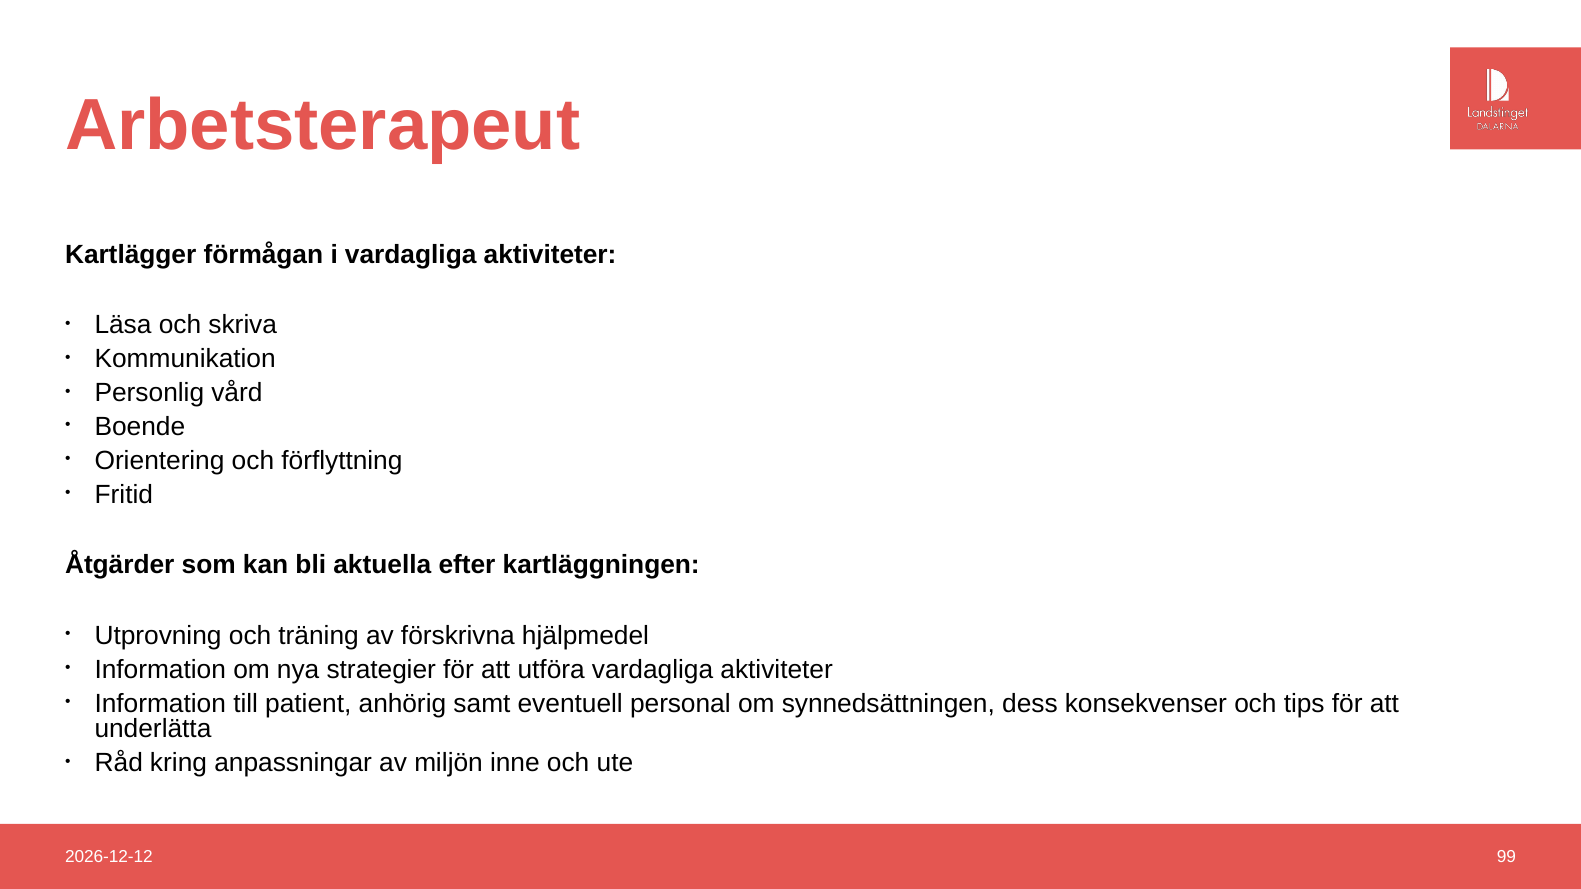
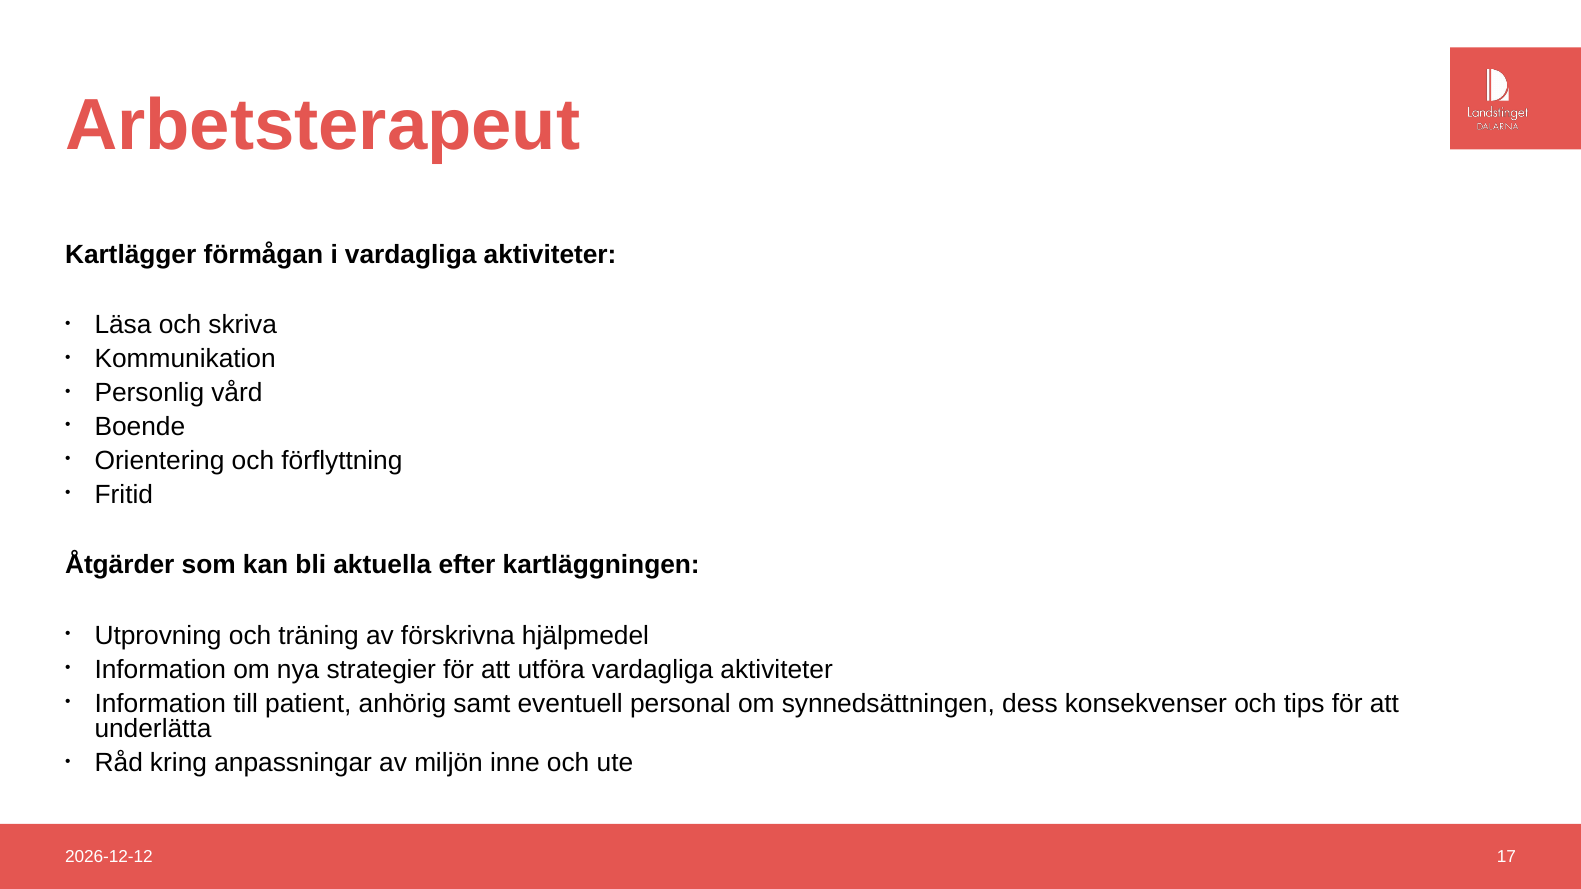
99: 99 -> 17
